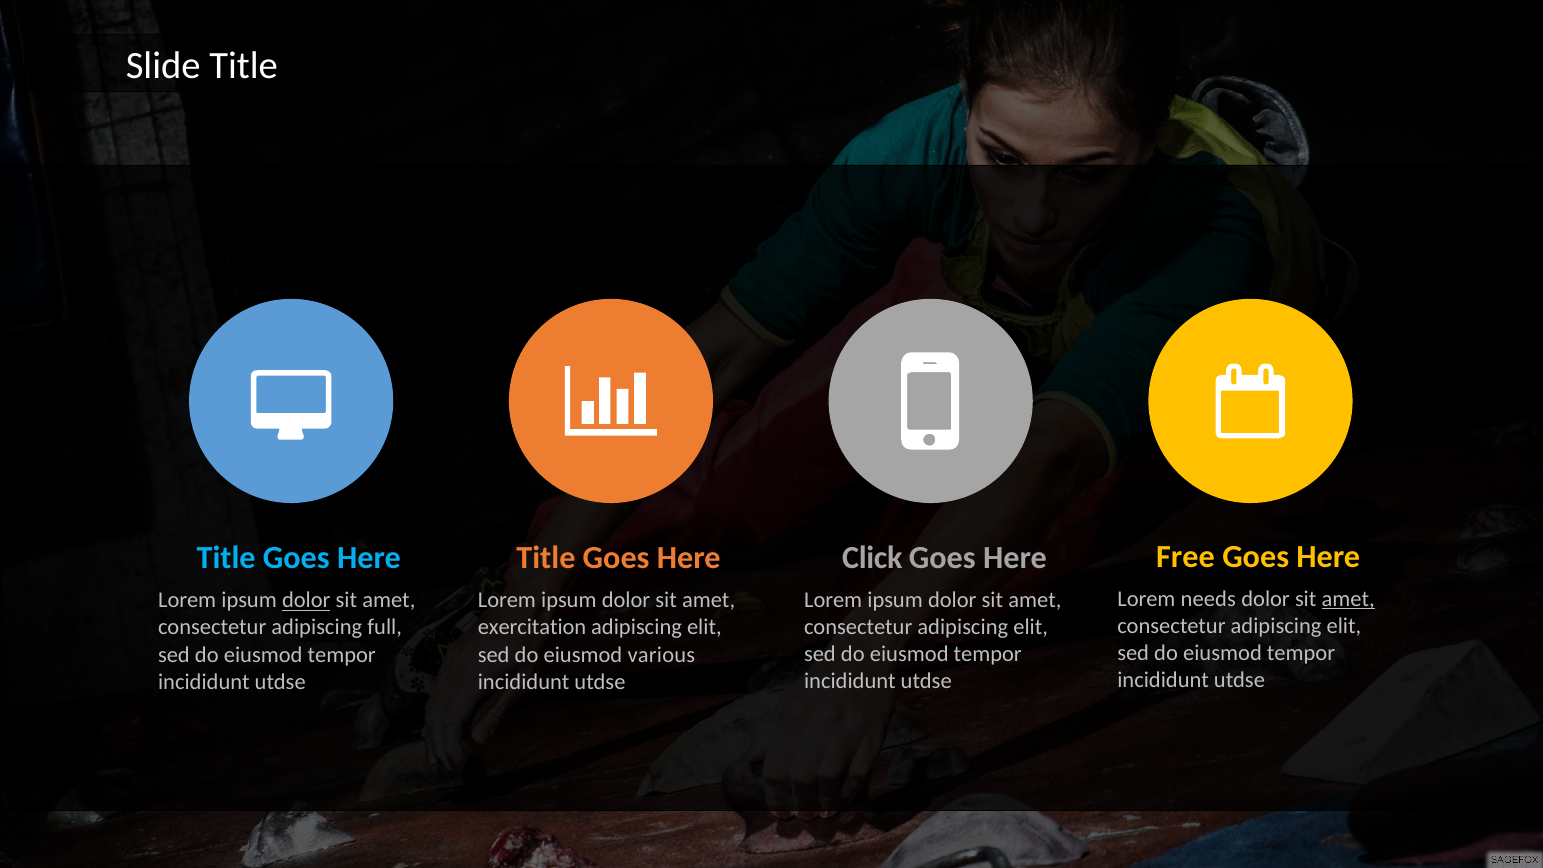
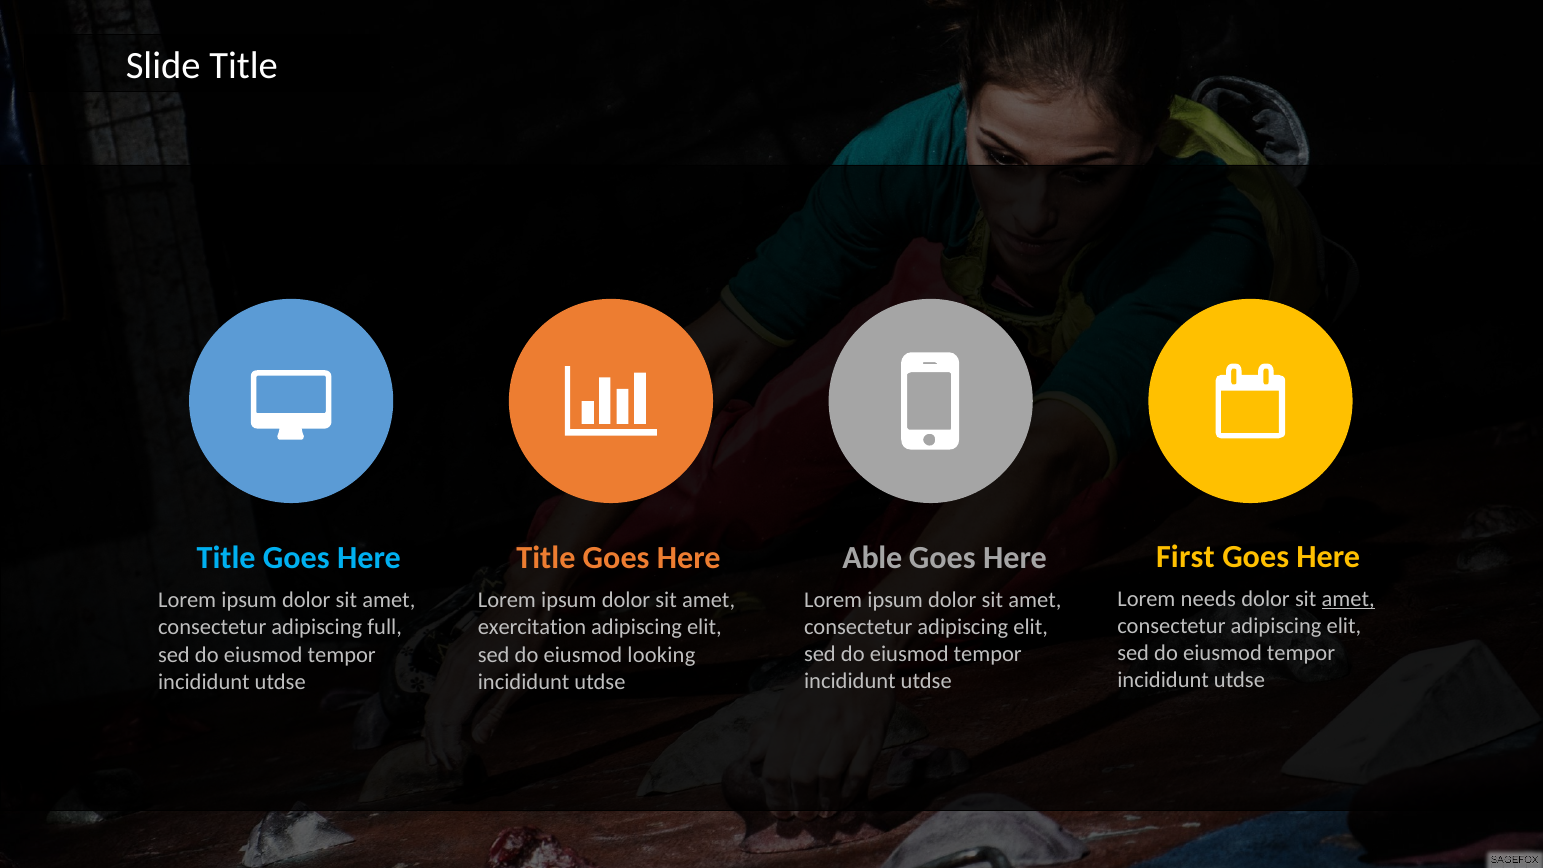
Free: Free -> First
Click: Click -> Able
dolor at (306, 600) underline: present -> none
various: various -> looking
